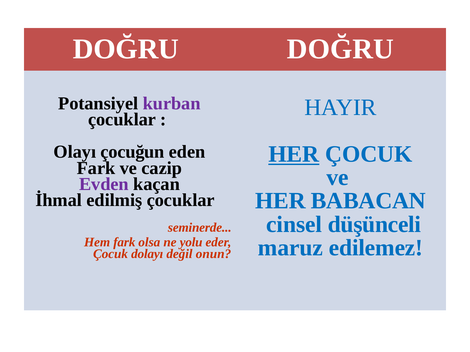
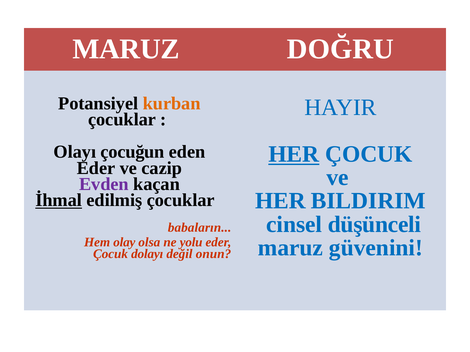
DOĞRU at (126, 49): DOĞRU -> MARUZ
kurban colour: purple -> orange
Fark at (96, 168): Fark -> Eder
BABACAN: BABACAN -> BILDIRIM
İhmal underline: none -> present
seminerde: seminerde -> babaların
Hem fark: fark -> olay
edilemez: edilemez -> güvenini
